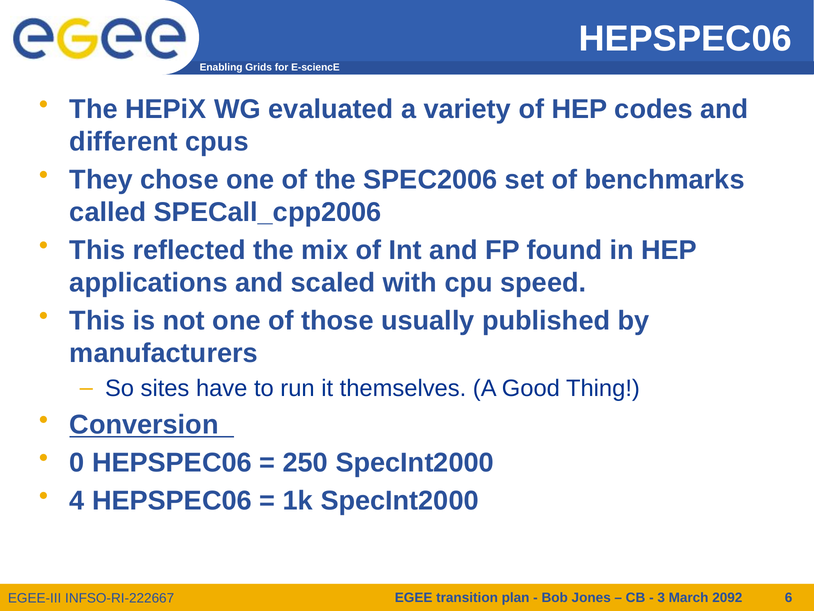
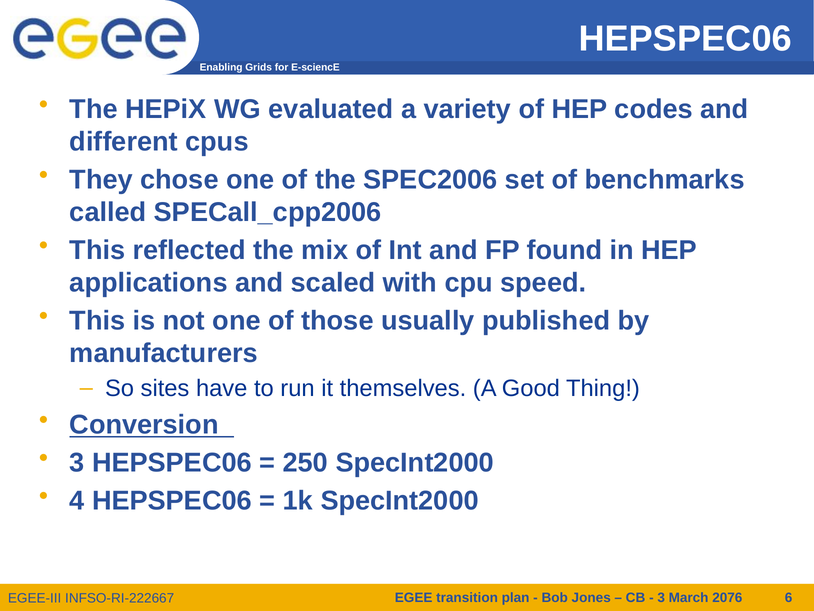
0 at (77, 462): 0 -> 3
2092: 2092 -> 2076
